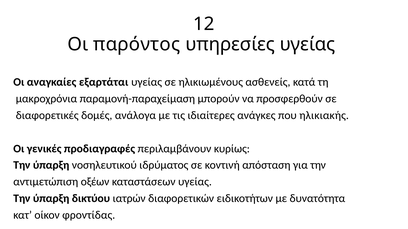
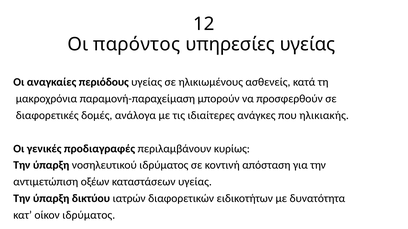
εξαρτάται: εξαρτάται -> περιόδους
οίκον φροντίδας: φροντίδας -> ιδρύματος
